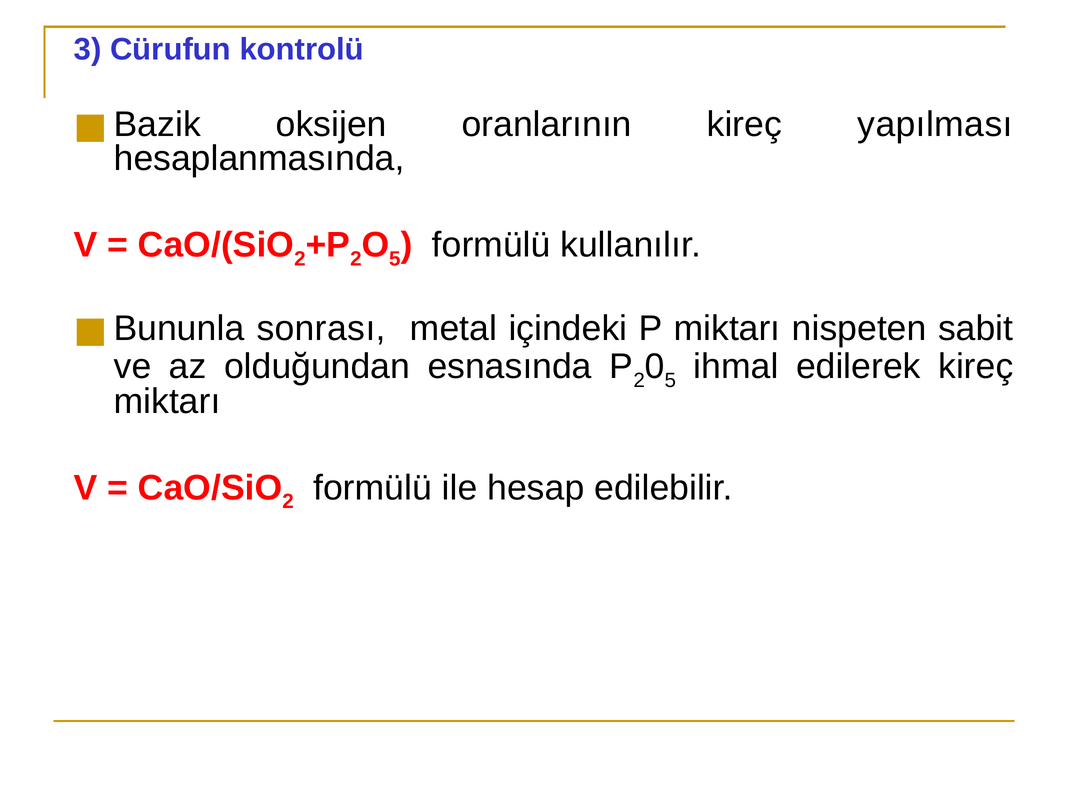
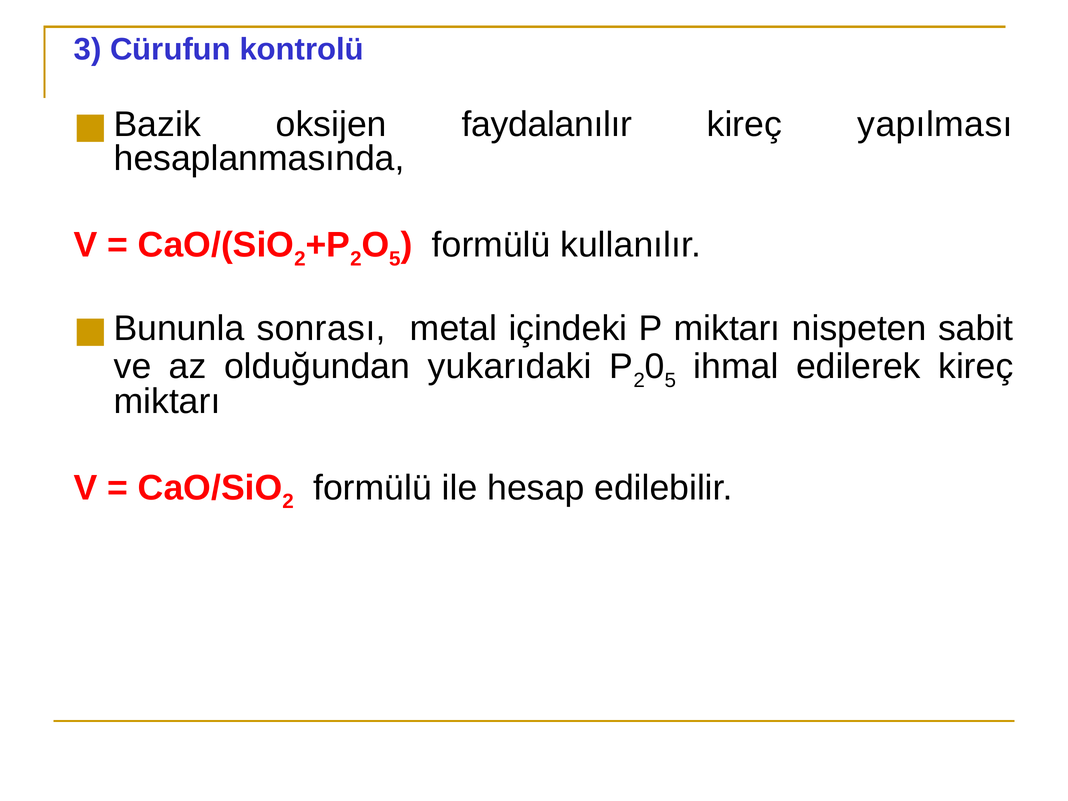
oranlarının: oranlarının -> faydalanılır
esnasında: esnasında -> yukarıdaki
